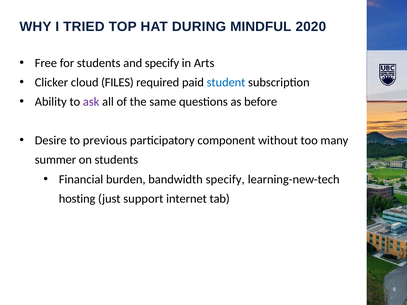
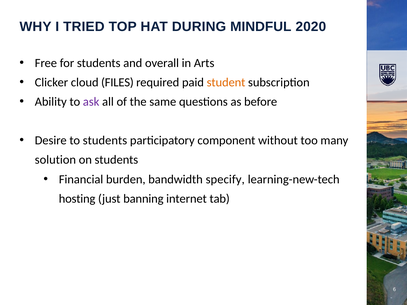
and specify: specify -> overall
student colour: blue -> orange
to previous: previous -> students
summer: summer -> solution
support: support -> banning
